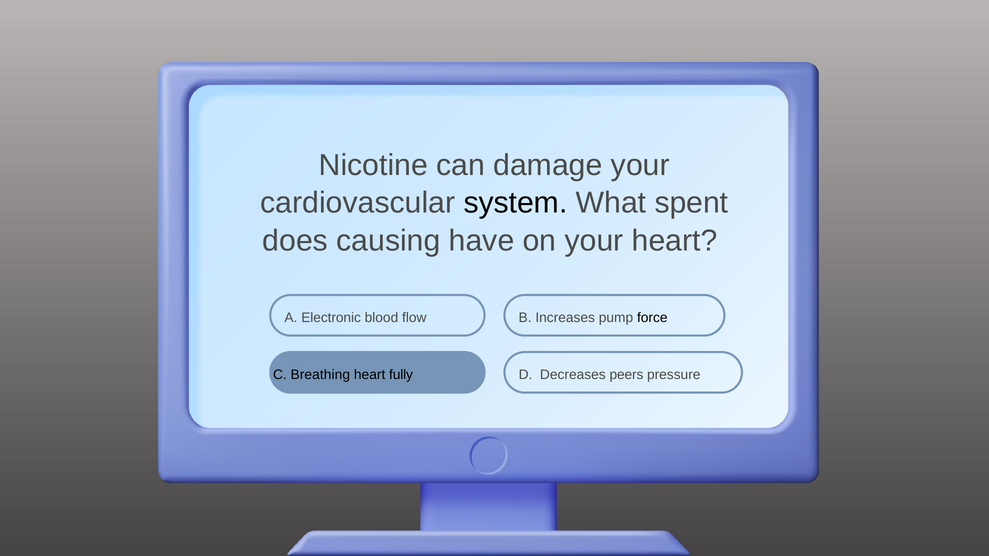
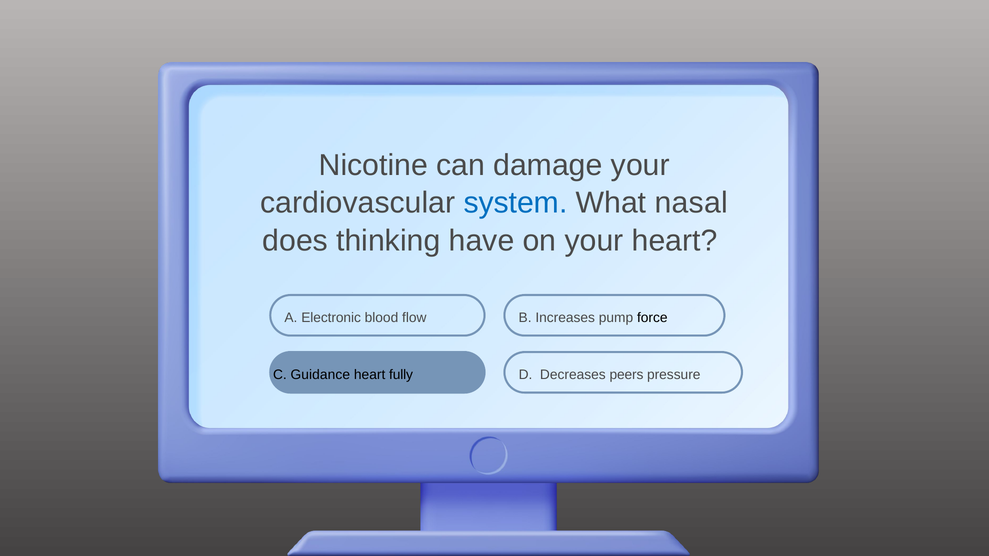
system colour: black -> blue
spent: spent -> nasal
causing: causing -> thinking
Breathing: Breathing -> Guidance
